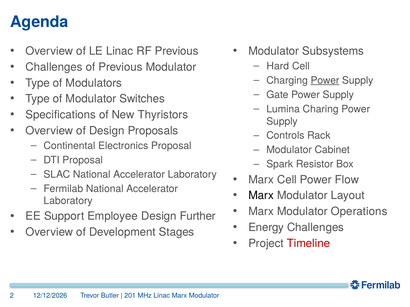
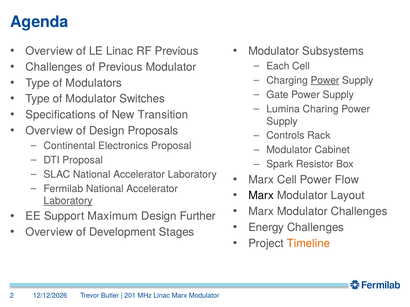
Hard: Hard -> Each
Thyristors: Thyristors -> Transition
Laboratory at (68, 201) underline: none -> present
Modulator Operations: Operations -> Challenges
Employee: Employee -> Maximum
Timeline colour: red -> orange
